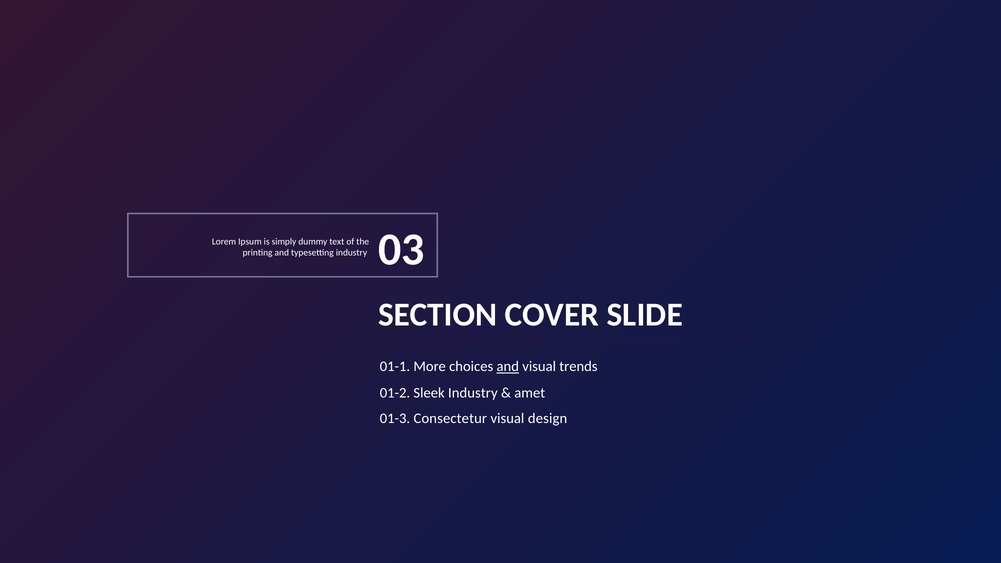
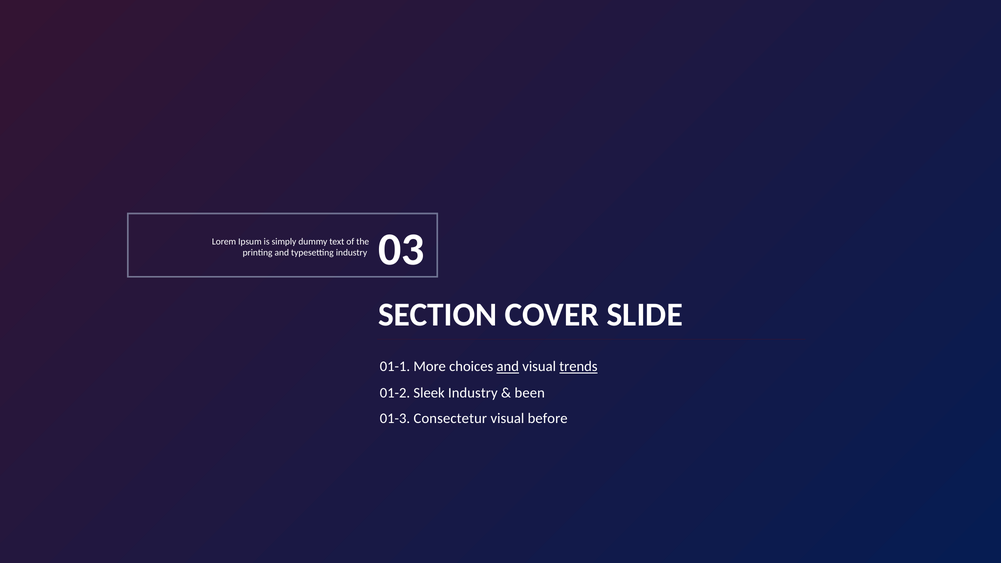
trends underline: none -> present
amet: amet -> been
design: design -> before
